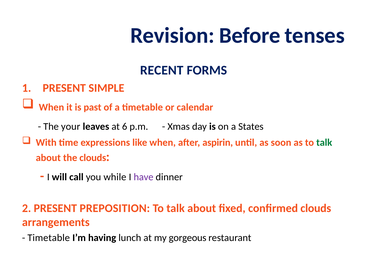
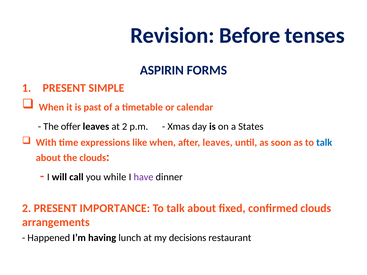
RECENT: RECENT -> ASPIRIN
your: your -> offer
at 6: 6 -> 2
after aspirin: aspirin -> leaves
talk at (324, 143) colour: green -> blue
PREPOSITION: PREPOSITION -> IMPORTANCE
Timetable at (49, 238): Timetable -> Happened
gorgeous: gorgeous -> decisions
